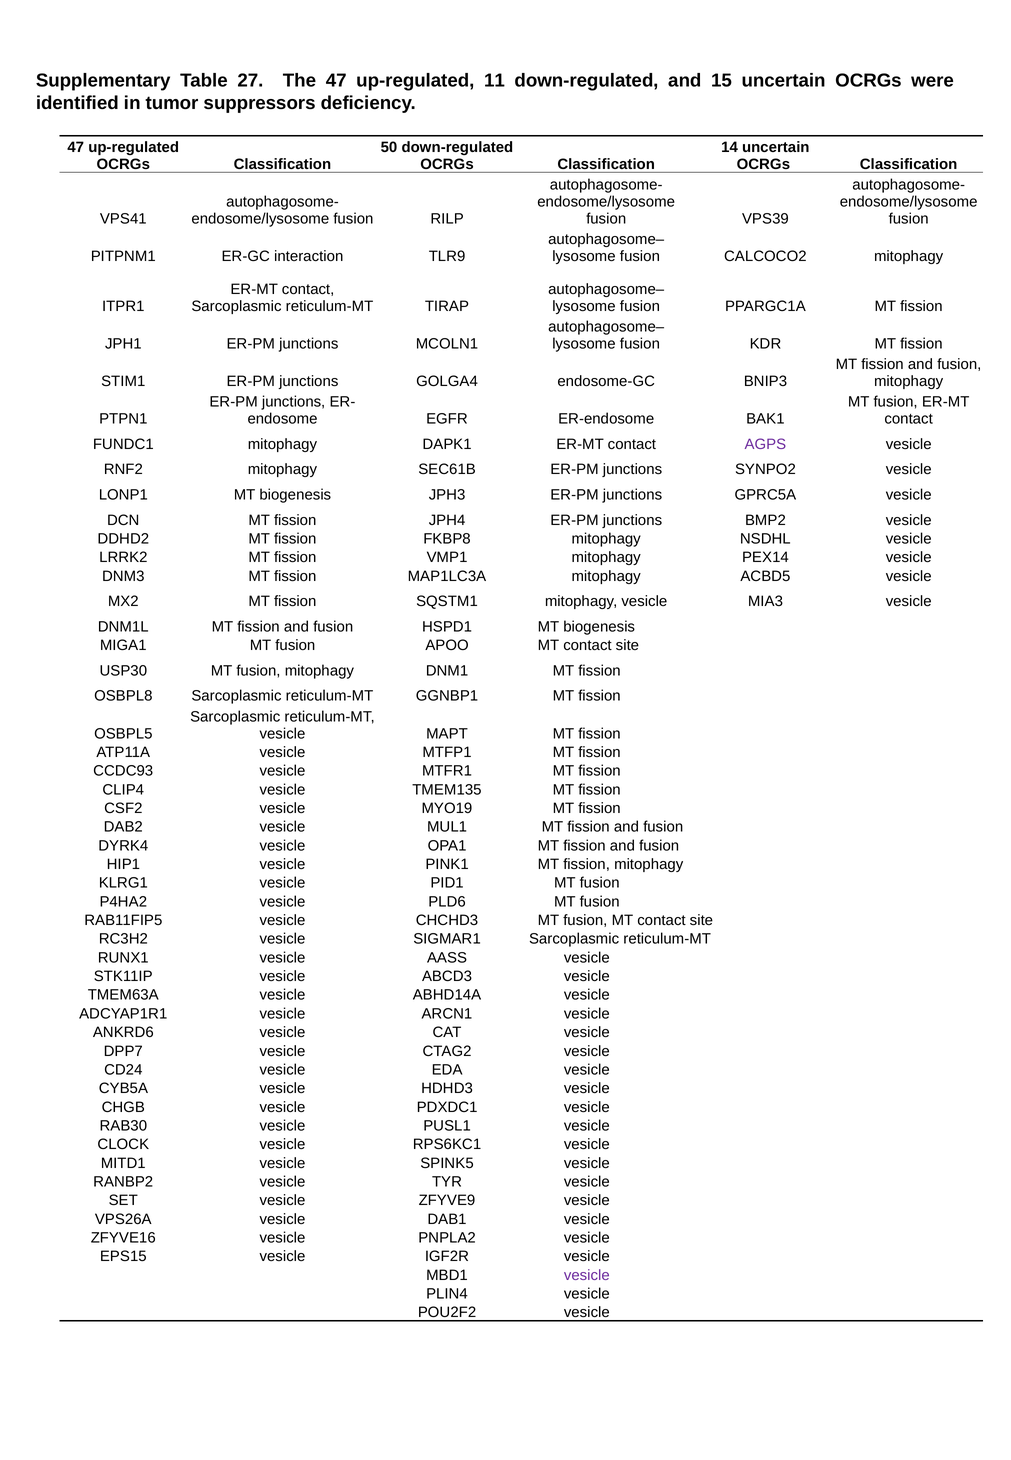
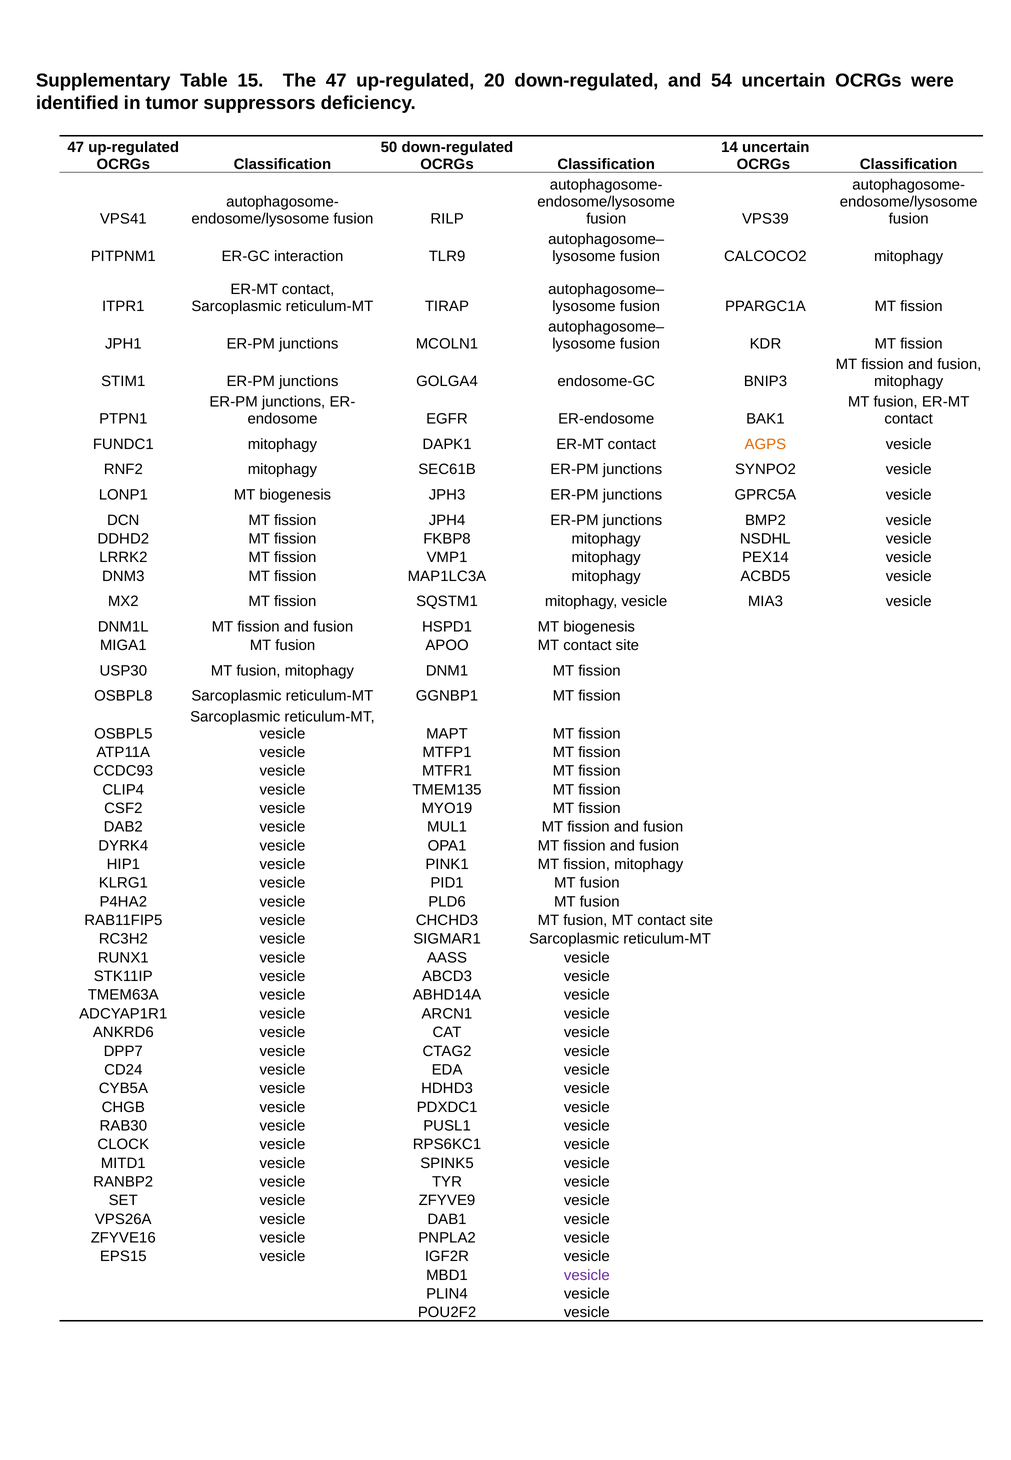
27: 27 -> 15
11: 11 -> 20
15: 15 -> 54
AGPS colour: purple -> orange
